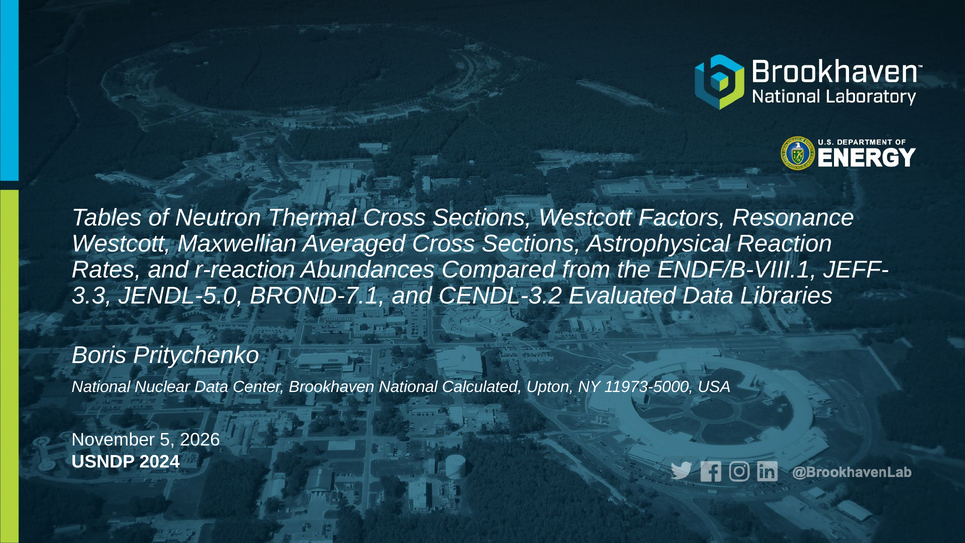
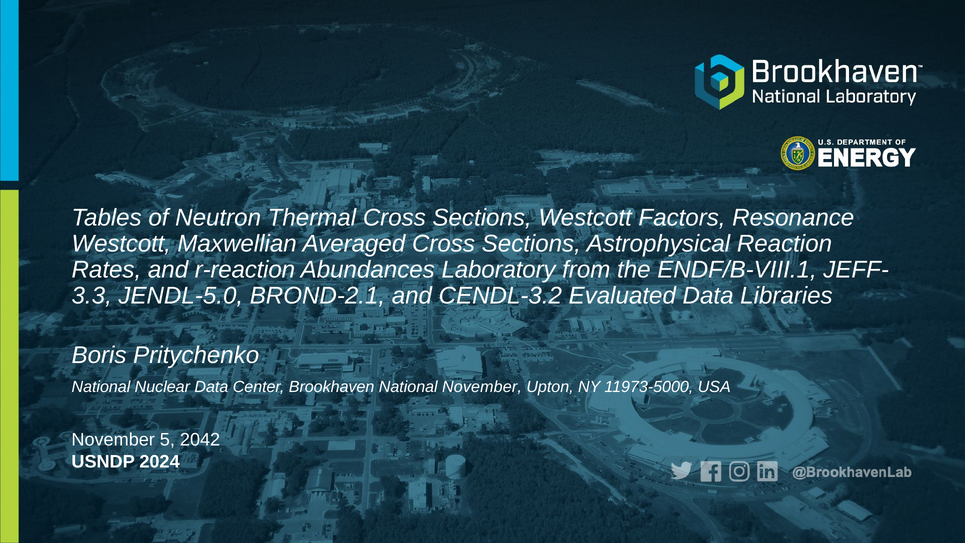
Compared: Compared -> Laboratory
BROND-7.1: BROND-7.1 -> BROND-2.1
National Calculated: Calculated -> November
2026: 2026 -> 2042
